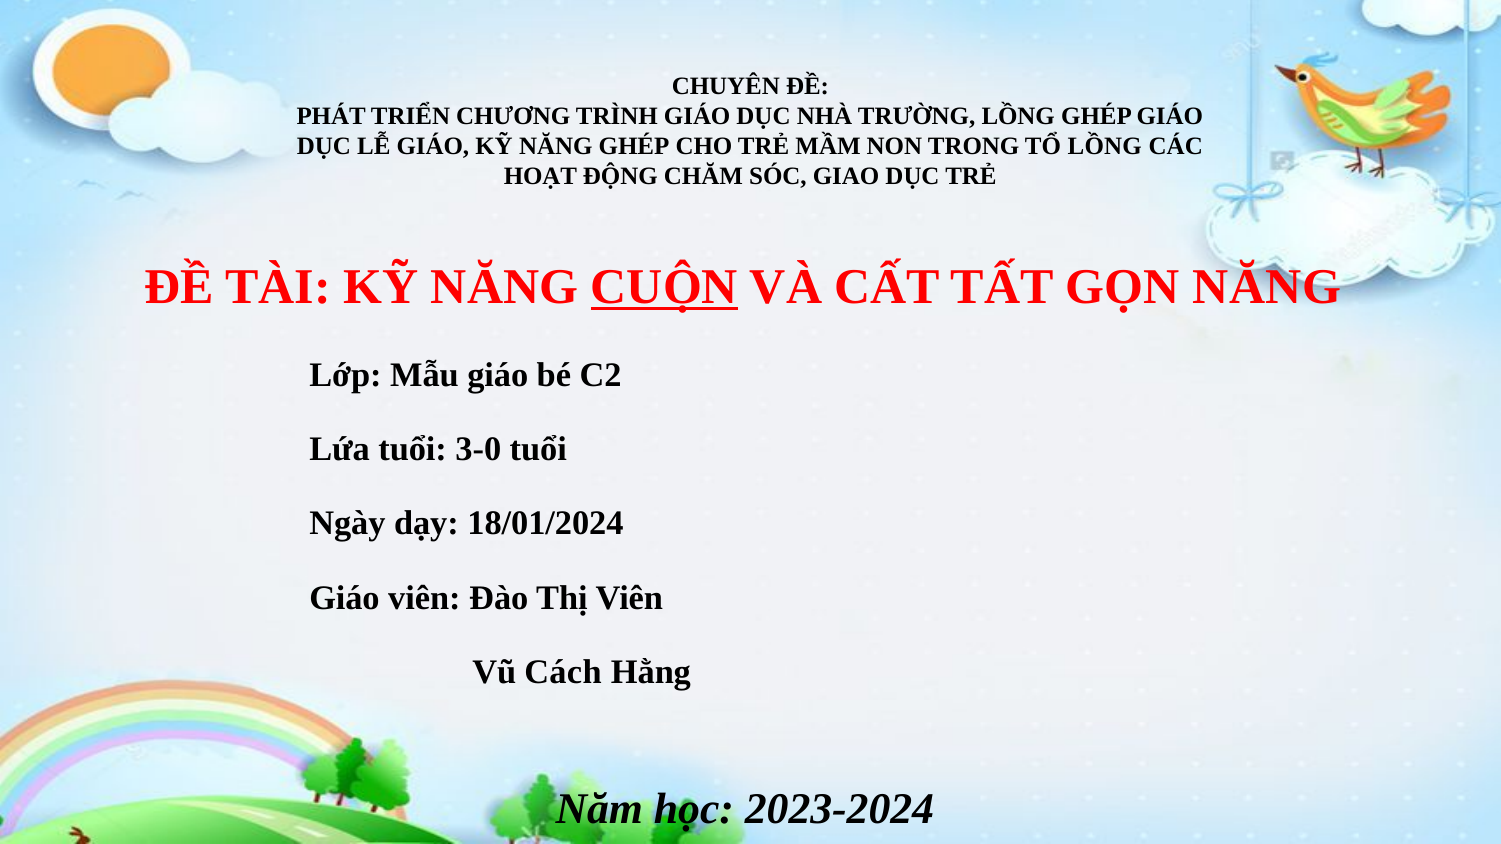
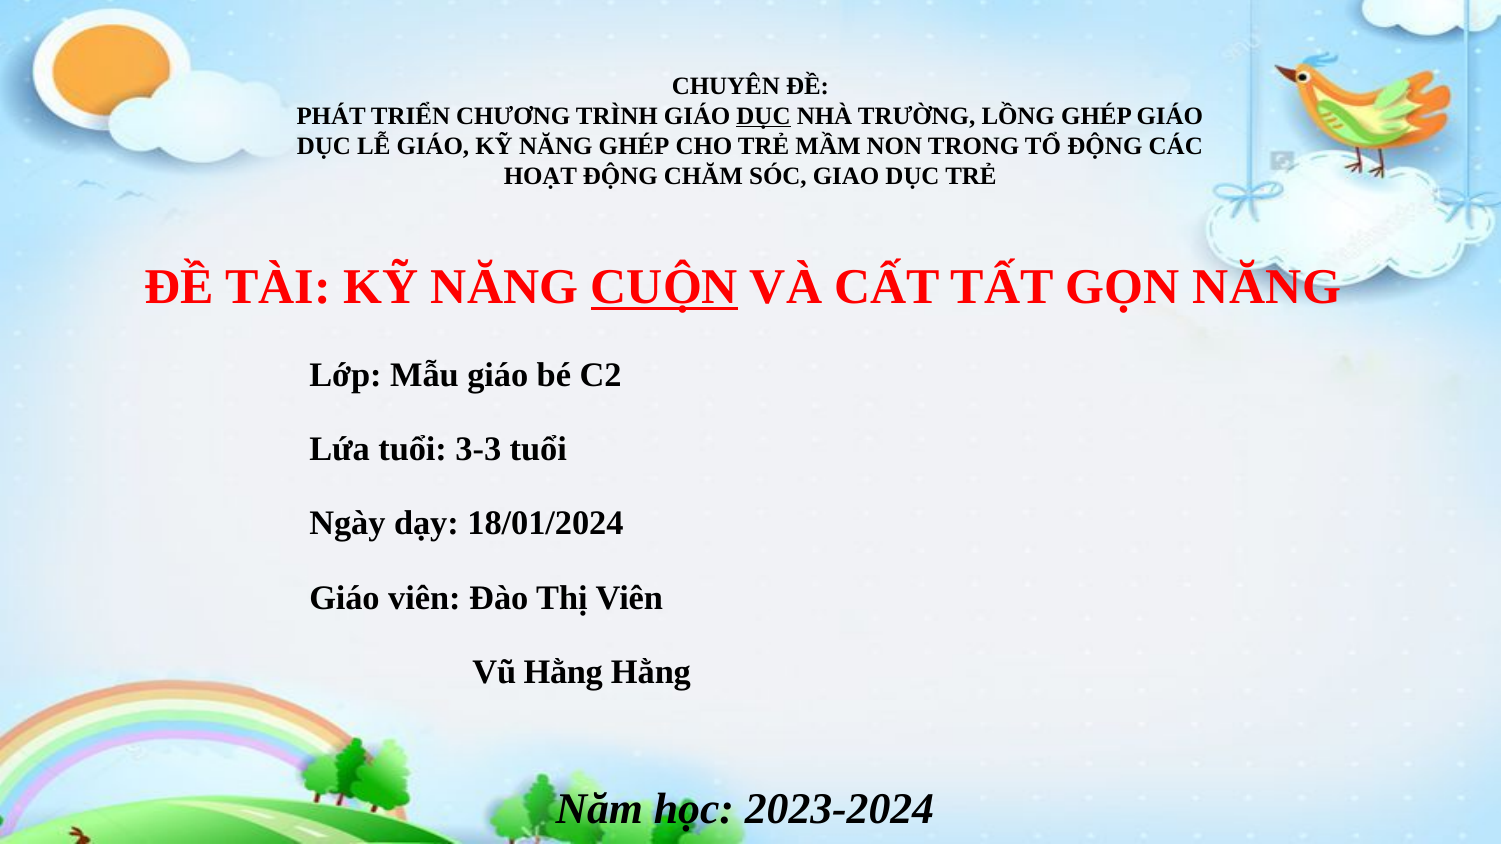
DỤC at (764, 116) underline: none -> present
TỔ LỒNG: LỒNG -> ĐỘNG
3-0: 3-0 -> 3-3
Vũ Cách: Cách -> Hằng
